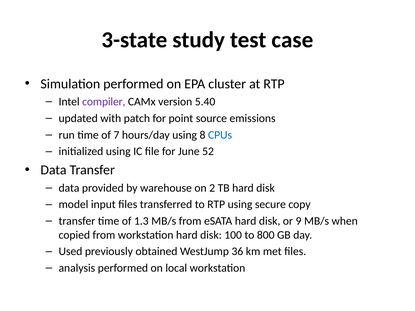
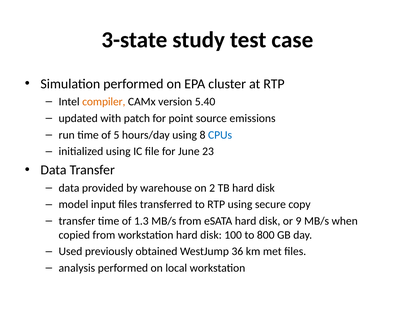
compiler colour: purple -> orange
7: 7 -> 5
52: 52 -> 23
